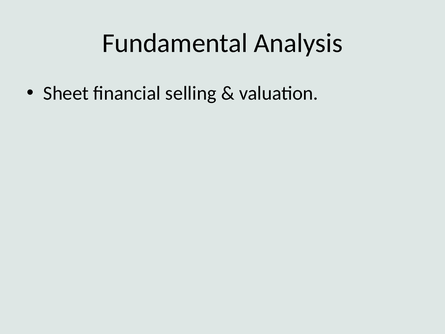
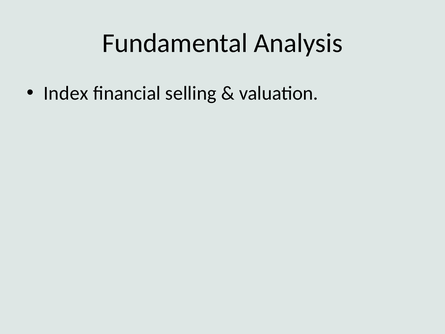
Sheet: Sheet -> Index
